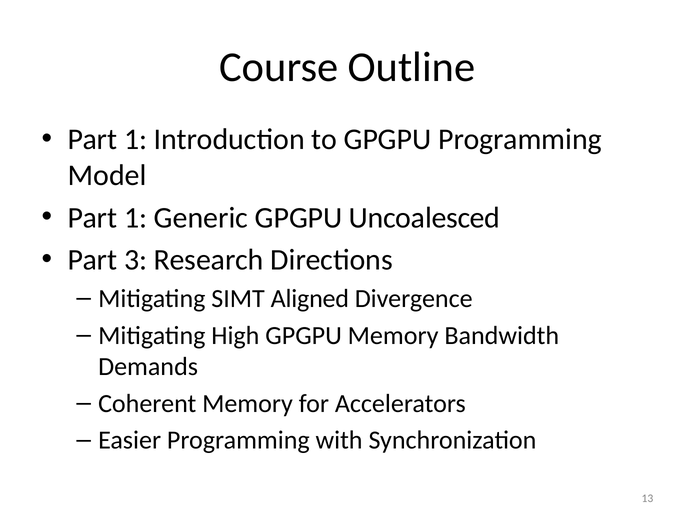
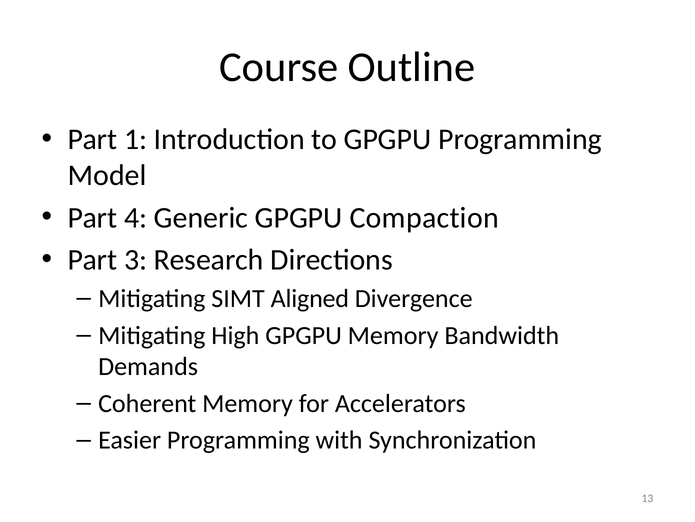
1 at (136, 217): 1 -> 4
Uncoalesced: Uncoalesced -> Compaction
